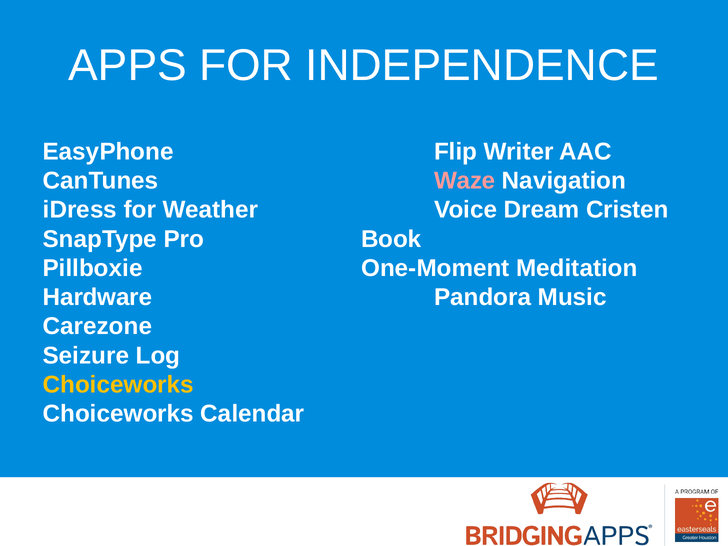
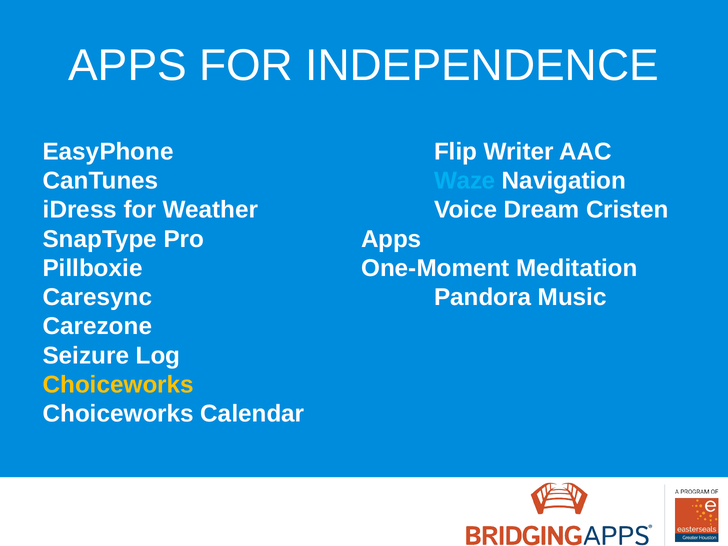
Waze colour: pink -> light blue
Pro Book: Book -> Apps
Hardware: Hardware -> Caresync
